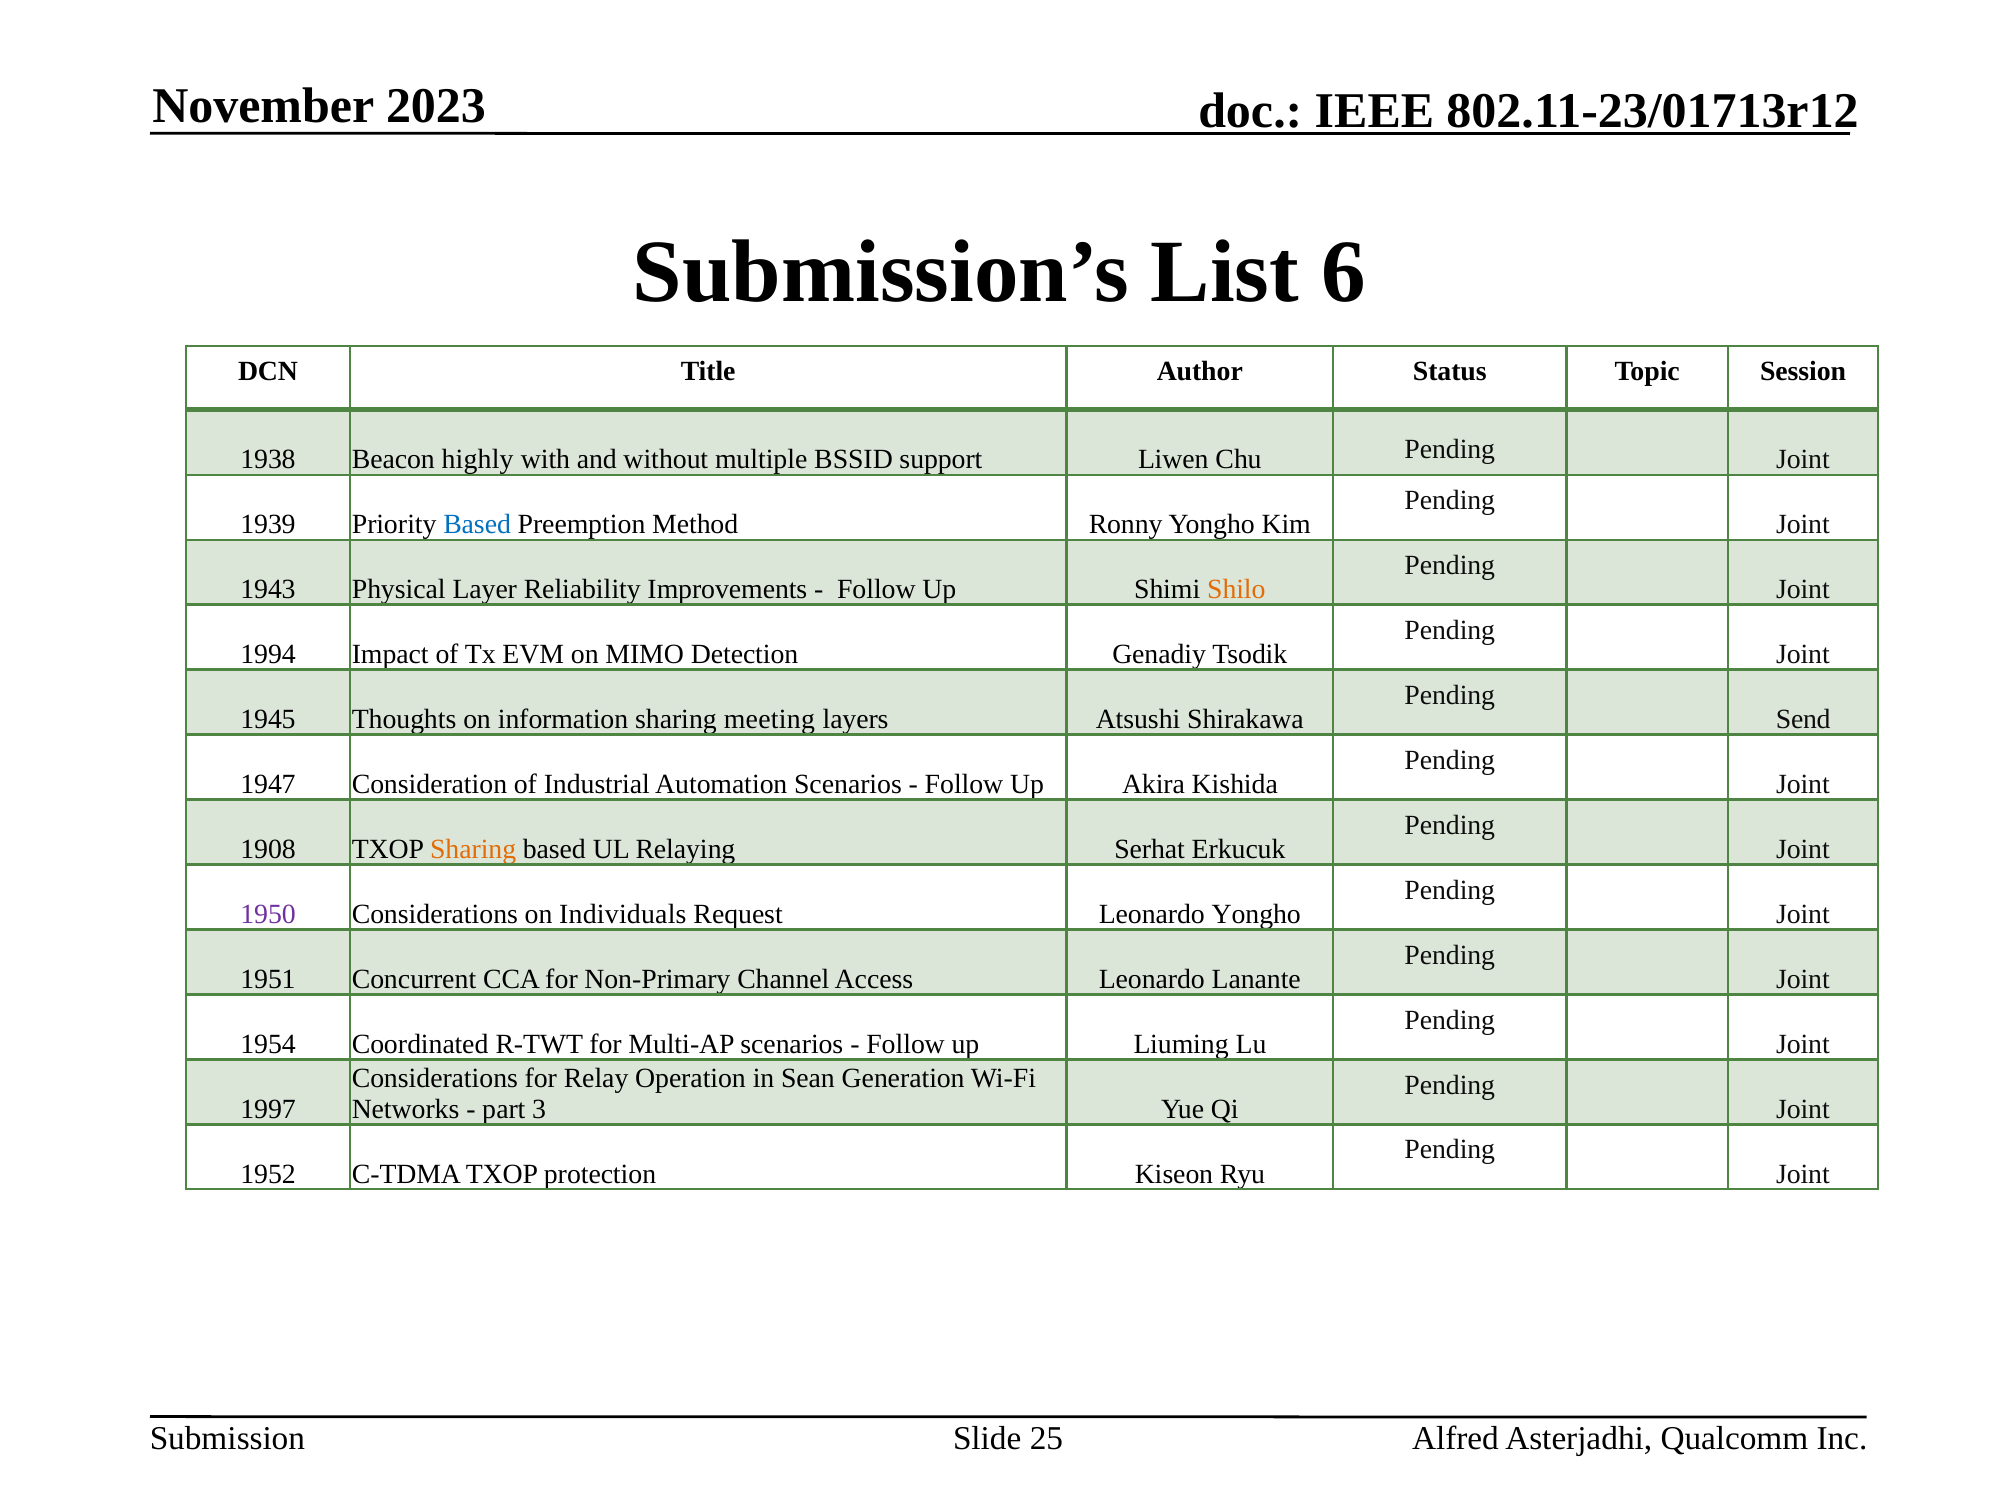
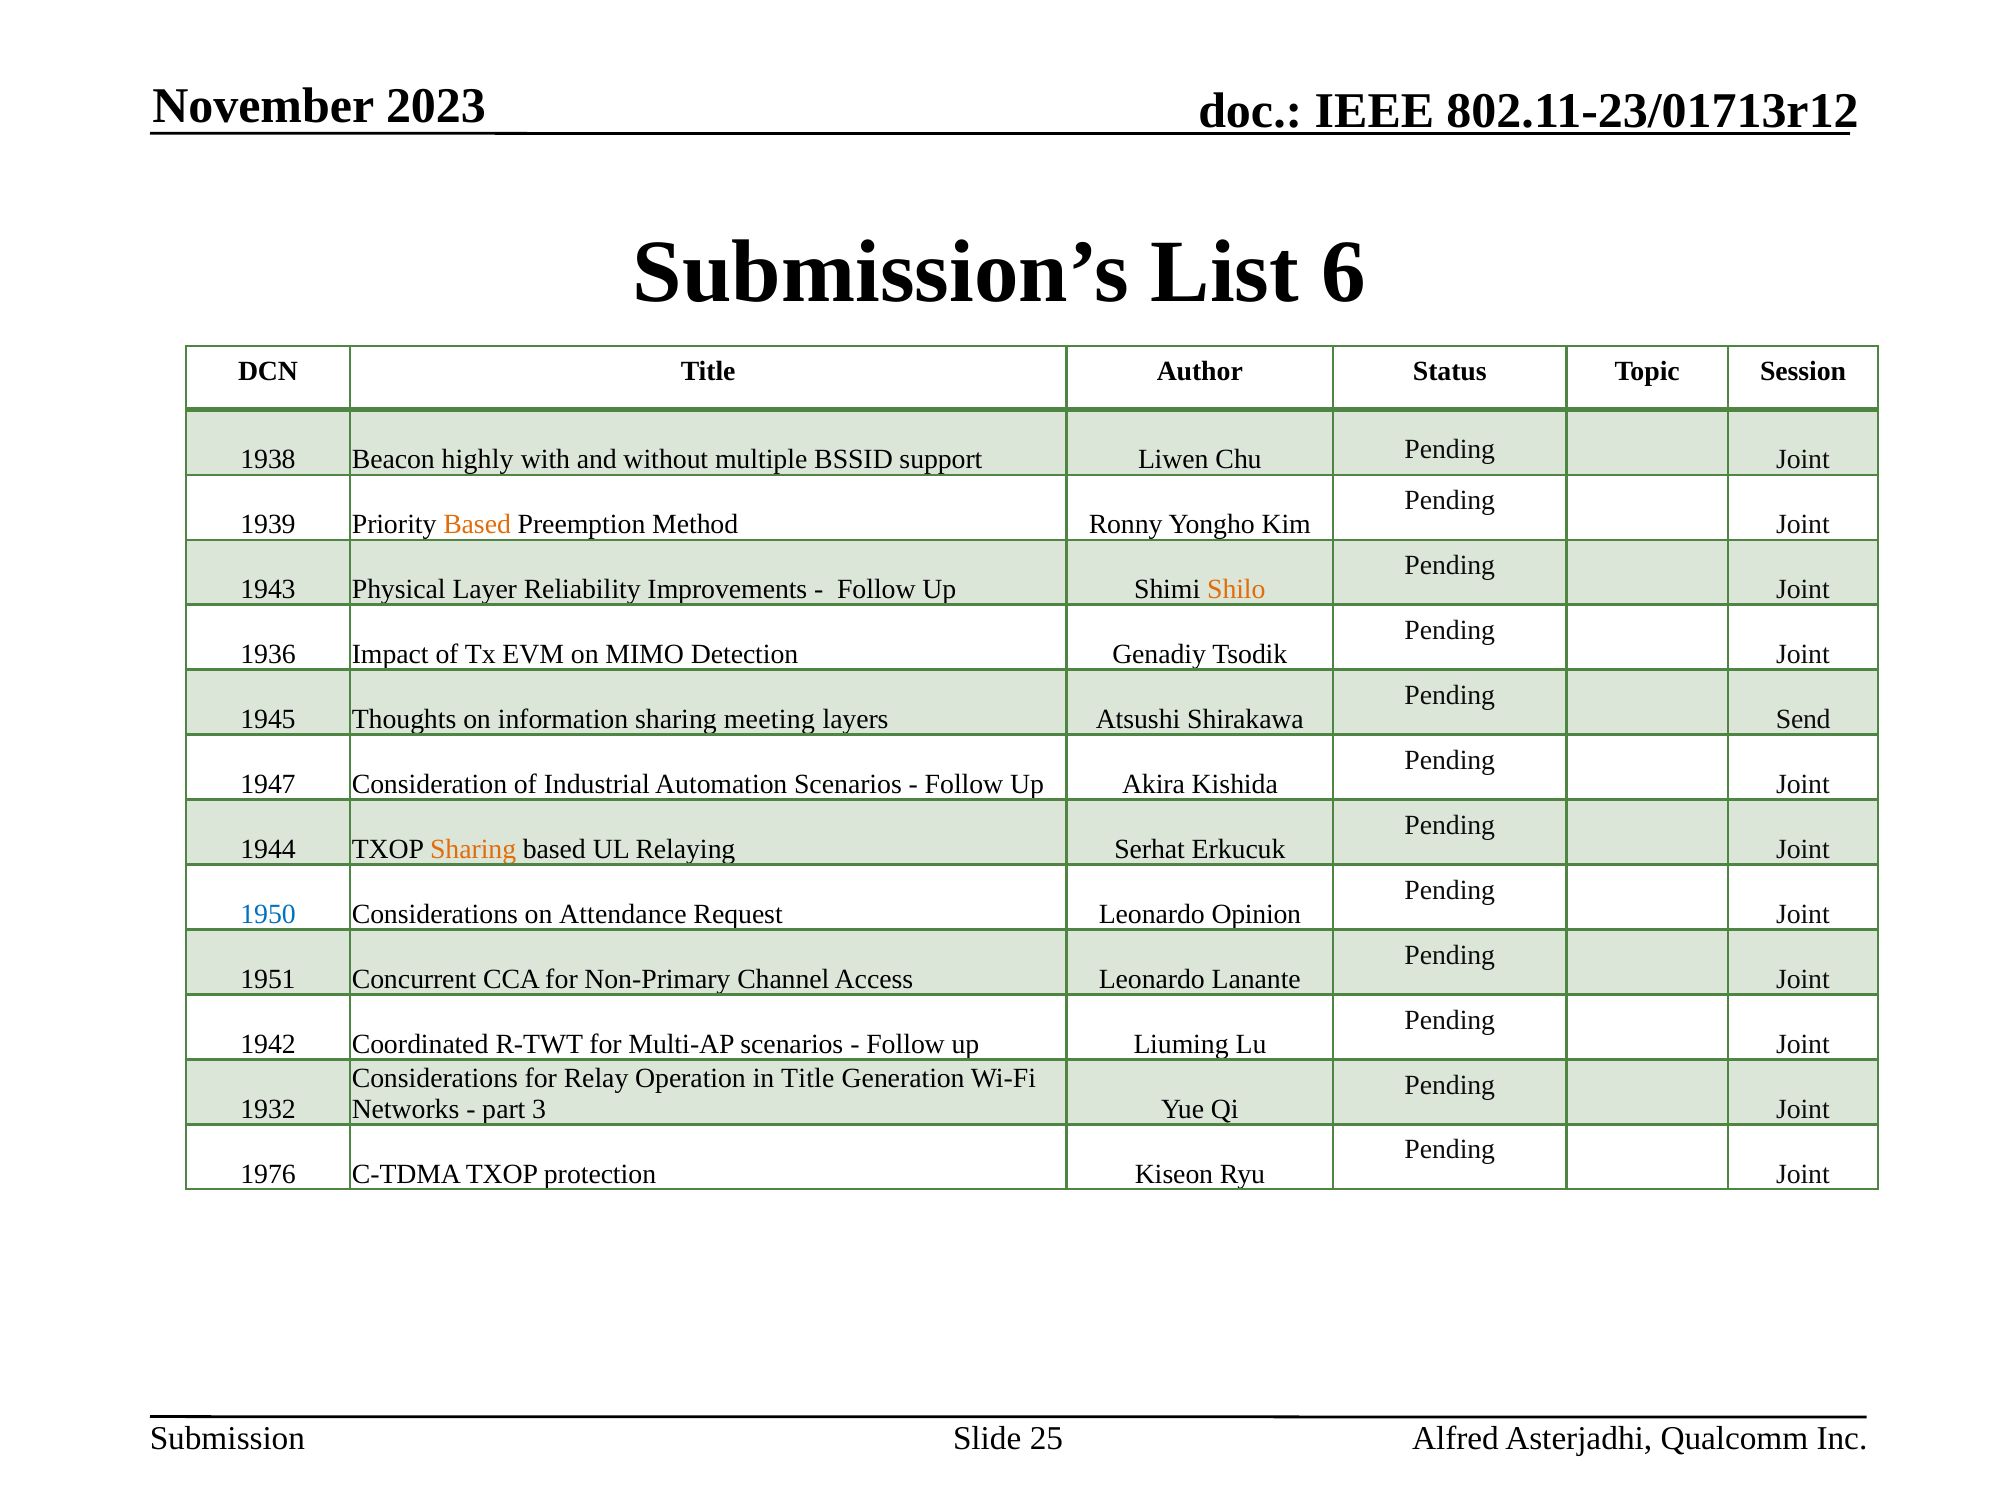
Based at (477, 525) colour: blue -> orange
1994: 1994 -> 1936
1908: 1908 -> 1944
1950 colour: purple -> blue
Individuals: Individuals -> Attendance
Leonardo Yongho: Yongho -> Opinion
1954: 1954 -> 1942
in Sean: Sean -> Title
1997: 1997 -> 1932
1952: 1952 -> 1976
